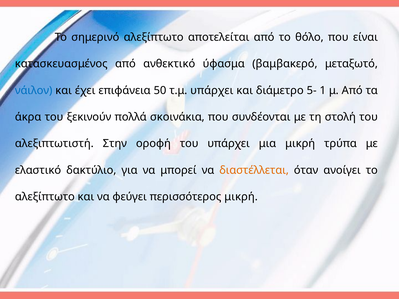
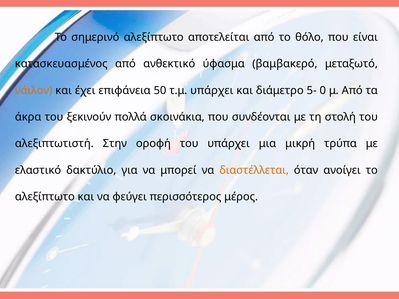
νάιλον colour: blue -> orange
1: 1 -> 0
περισσότερος μικρή: μικρή -> μέρος
